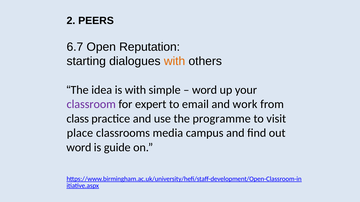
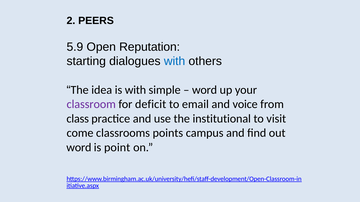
6.7: 6.7 -> 5.9
with at (175, 61) colour: orange -> blue
expert: expert -> deficit
work: work -> voice
programme: programme -> institutional
place: place -> come
media: media -> points
guide: guide -> point
